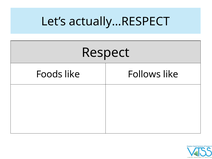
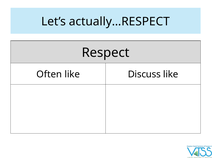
Foods: Foods -> Often
Follows: Follows -> Discuss
